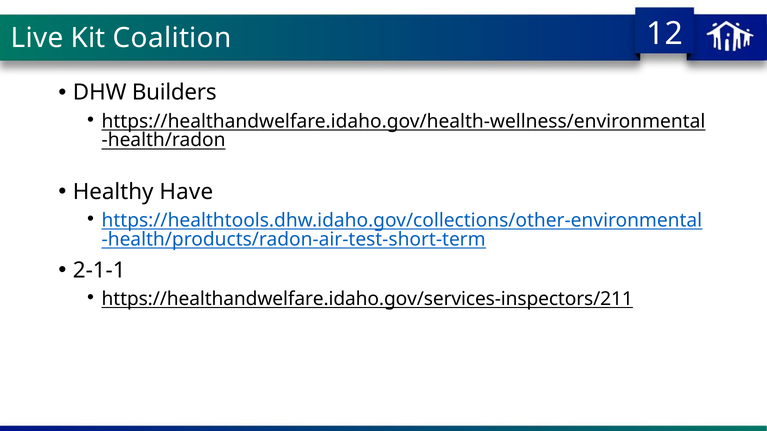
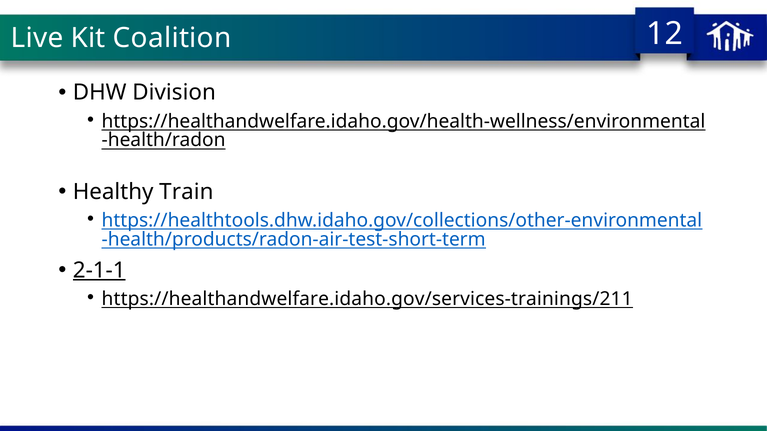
Builders: Builders -> Division
Have: Have -> Train
2-1-1 underline: none -> present
https://healthandwelfare.idaho.gov/services-inspectors/211: https://healthandwelfare.idaho.gov/services-inspectors/211 -> https://healthandwelfare.idaho.gov/services-trainings/211
